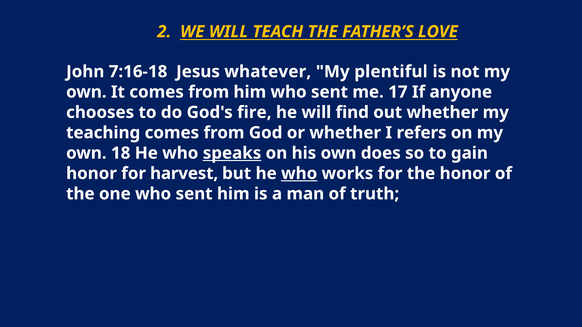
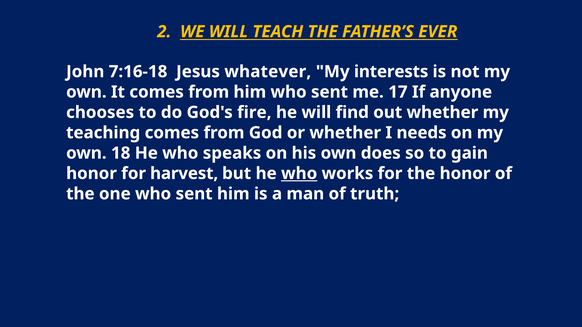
LOVE: LOVE -> EVER
plentiful: plentiful -> interests
refers: refers -> needs
speaks underline: present -> none
